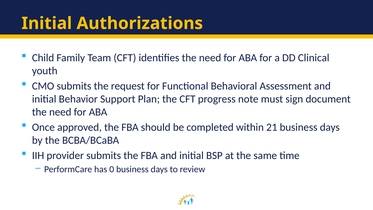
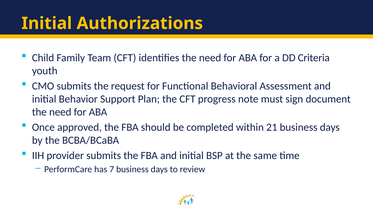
Clinical: Clinical -> Criteria
0: 0 -> 7
